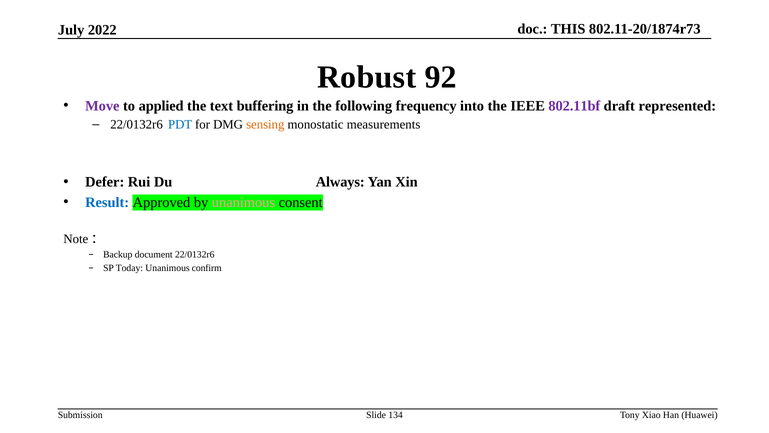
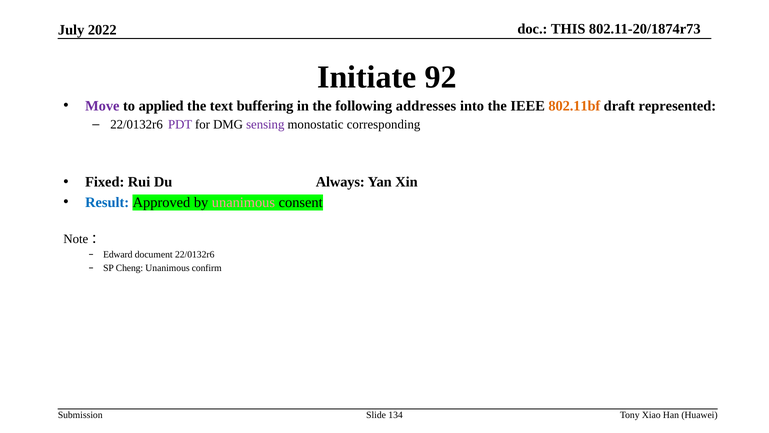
Robust: Robust -> Initiate
frequency: frequency -> addresses
802.11bf colour: purple -> orange
PDT colour: blue -> purple
sensing colour: orange -> purple
measurements: measurements -> corresponding
Defer: Defer -> Fixed
Backup: Backup -> Edward
Today: Today -> Cheng
